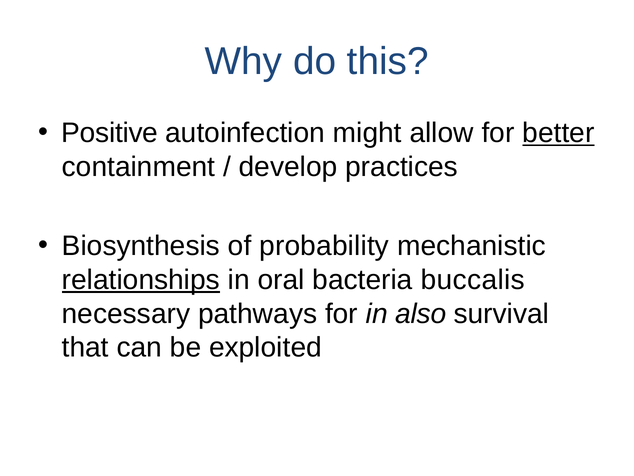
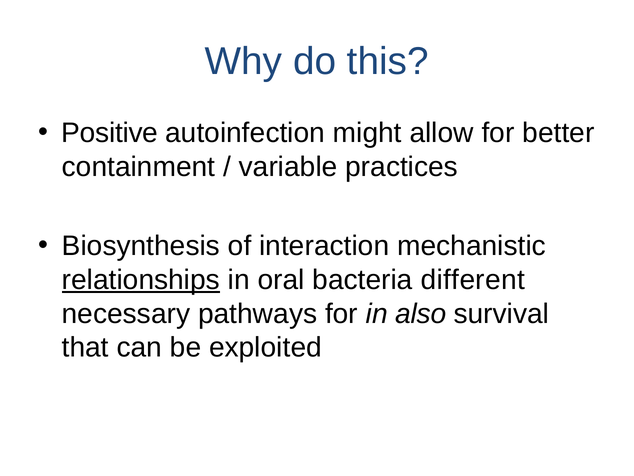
better underline: present -> none
develop: develop -> variable
probability: probability -> interaction
buccalis: buccalis -> different
